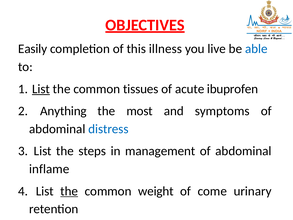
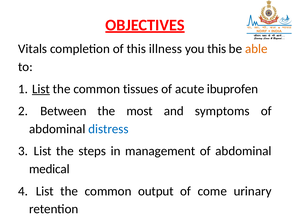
Easily: Easily -> Vitals
you live: live -> this
able colour: blue -> orange
Anything: Anything -> Between
inflame: inflame -> medical
the at (69, 191) underline: present -> none
weight: weight -> output
